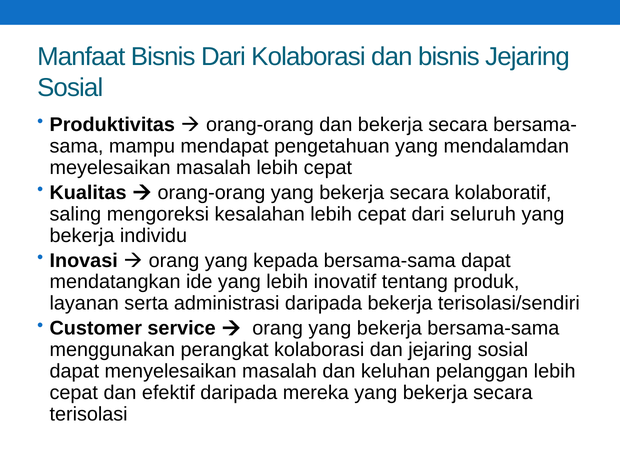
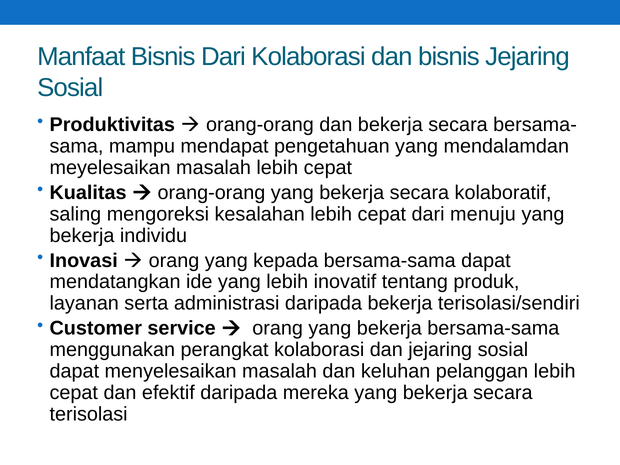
seluruh: seluruh -> menuju
